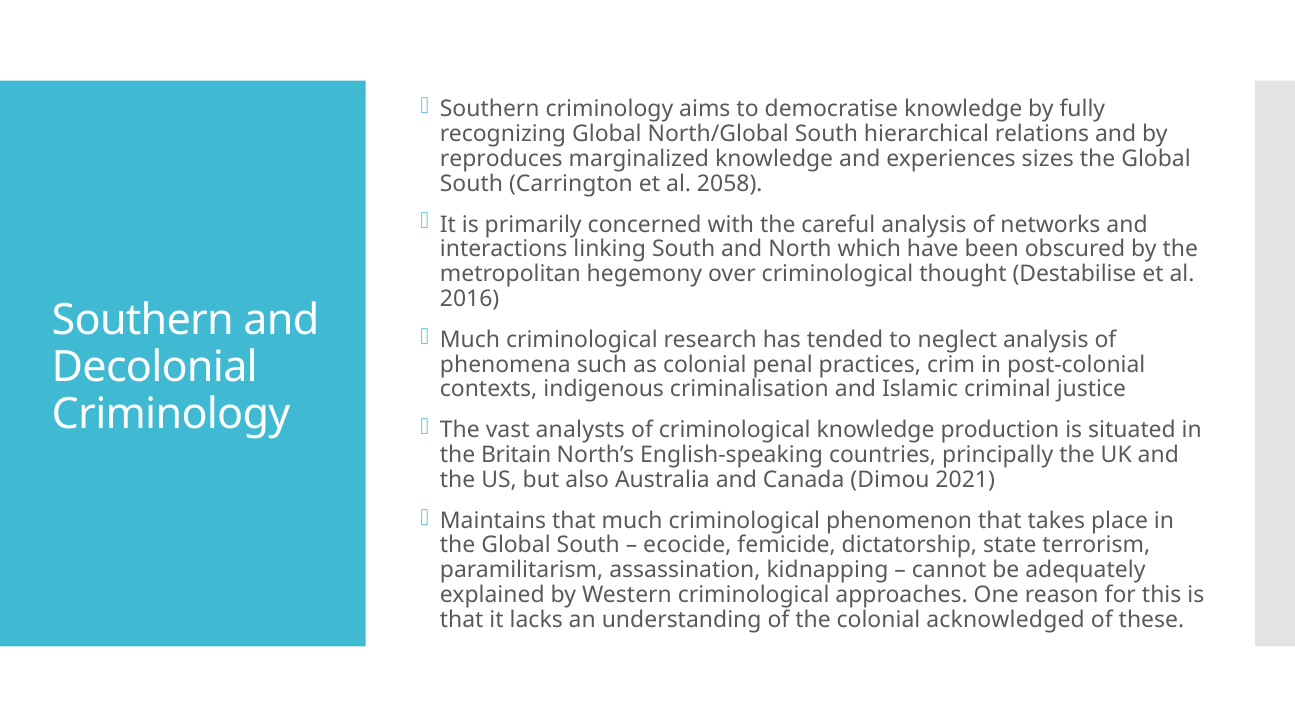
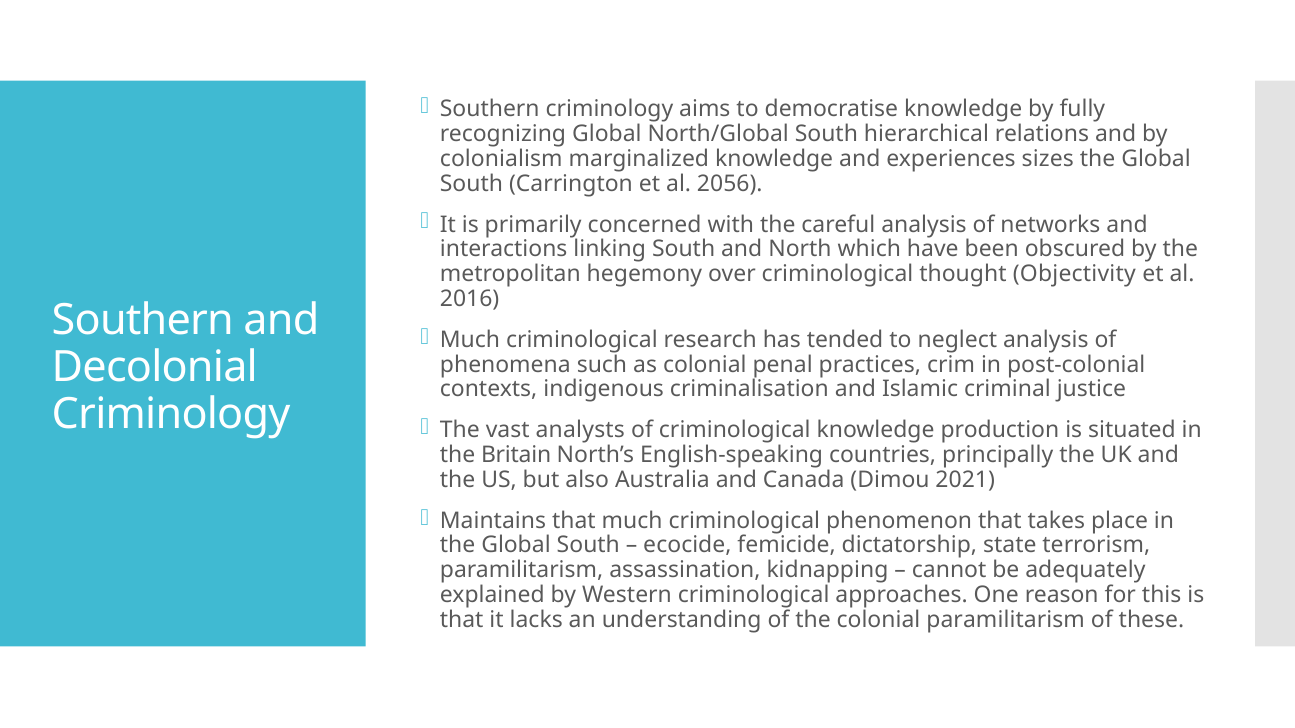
reproduces: reproduces -> colonialism
2058: 2058 -> 2056
Destabilise: Destabilise -> Objectivity
colonial acknowledged: acknowledged -> paramilitarism
